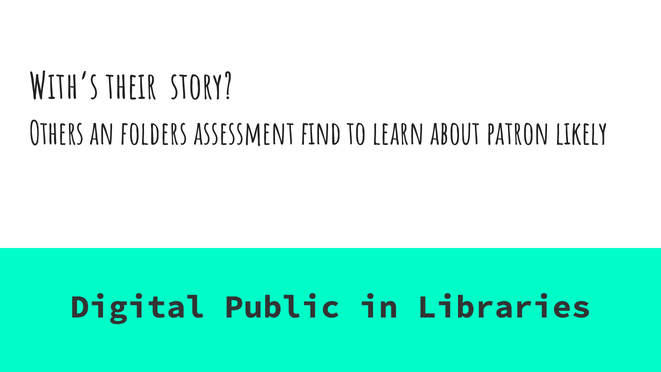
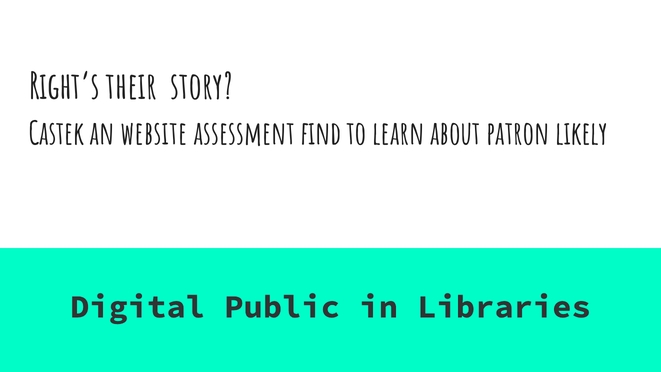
With’s: With’s -> Right’s
Others: Others -> Castek
folders: folders -> website
